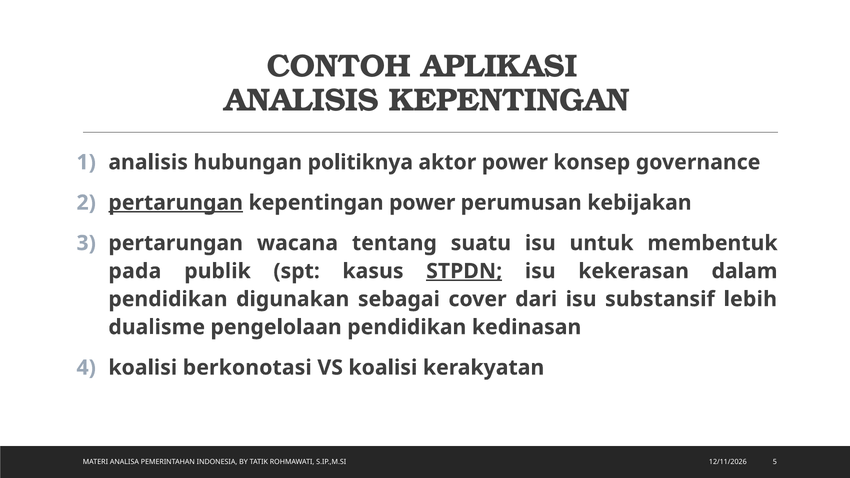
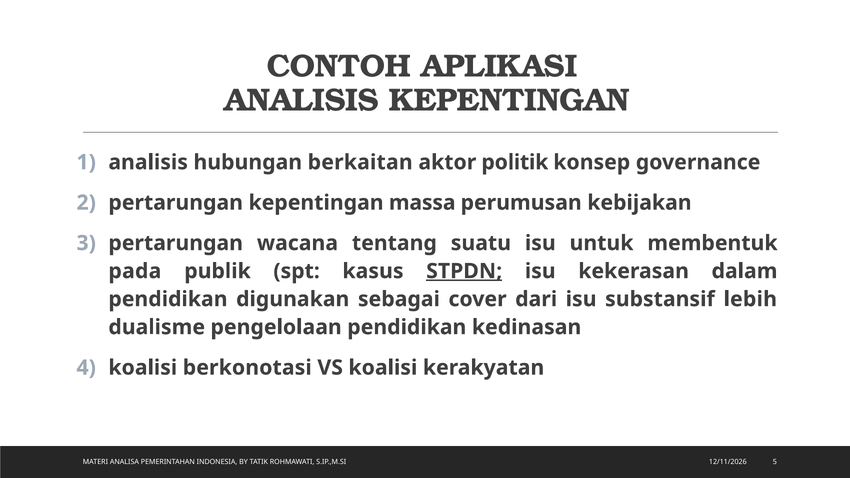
politiknya: politiknya -> berkaitan
aktor power: power -> politik
pertarungan at (176, 203) underline: present -> none
kepentingan power: power -> massa
